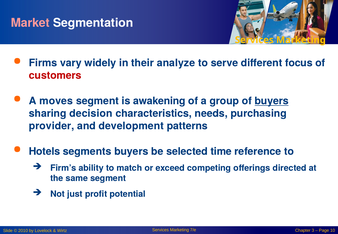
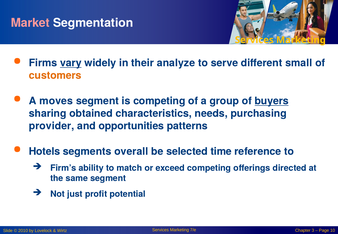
vary underline: none -> present
focus: focus -> small
customers colour: red -> orange
is awakening: awakening -> competing
decision: decision -> obtained
development: development -> opportunities
segments buyers: buyers -> overall
